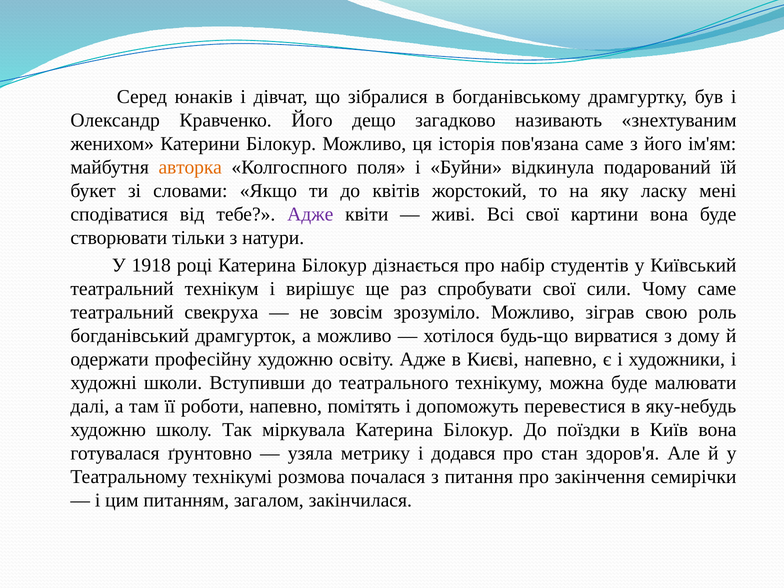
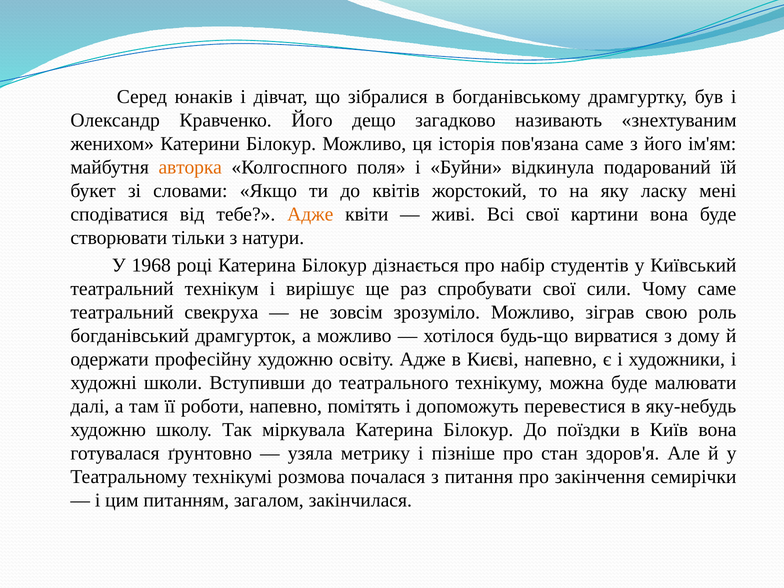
Адже at (310, 214) colour: purple -> orange
1918: 1918 -> 1968
додався: додався -> пізніше
